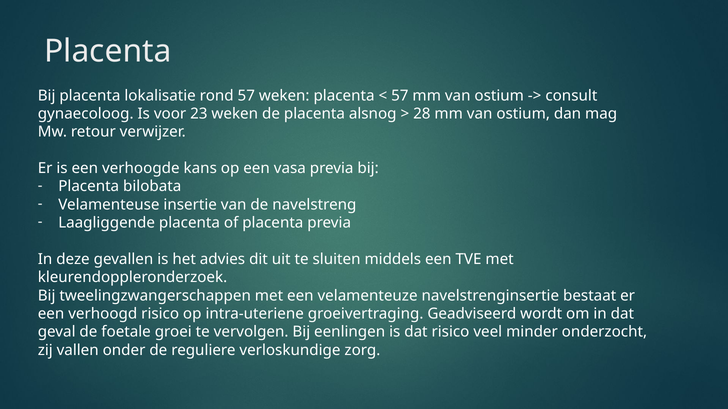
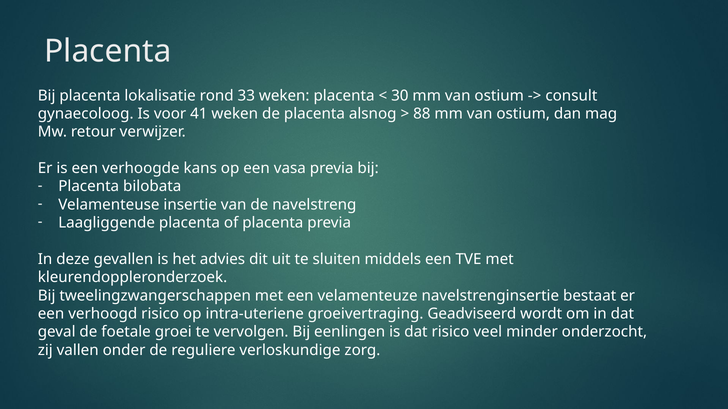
rond 57: 57 -> 33
57 at (400, 96): 57 -> 30
23: 23 -> 41
28: 28 -> 88
